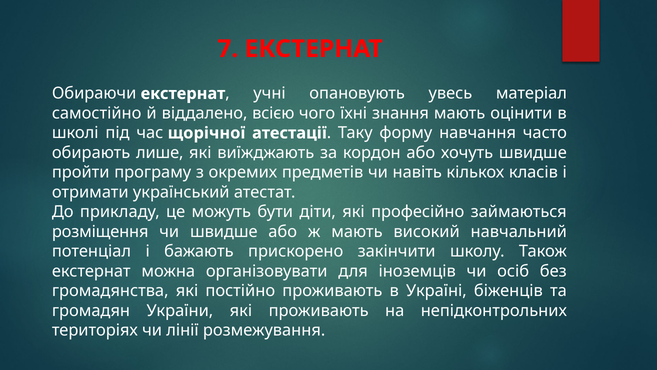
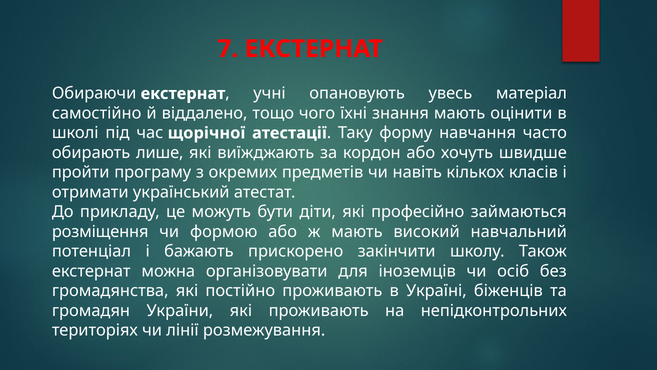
всією: всією -> тощо
чи швидше: швидше -> формою
